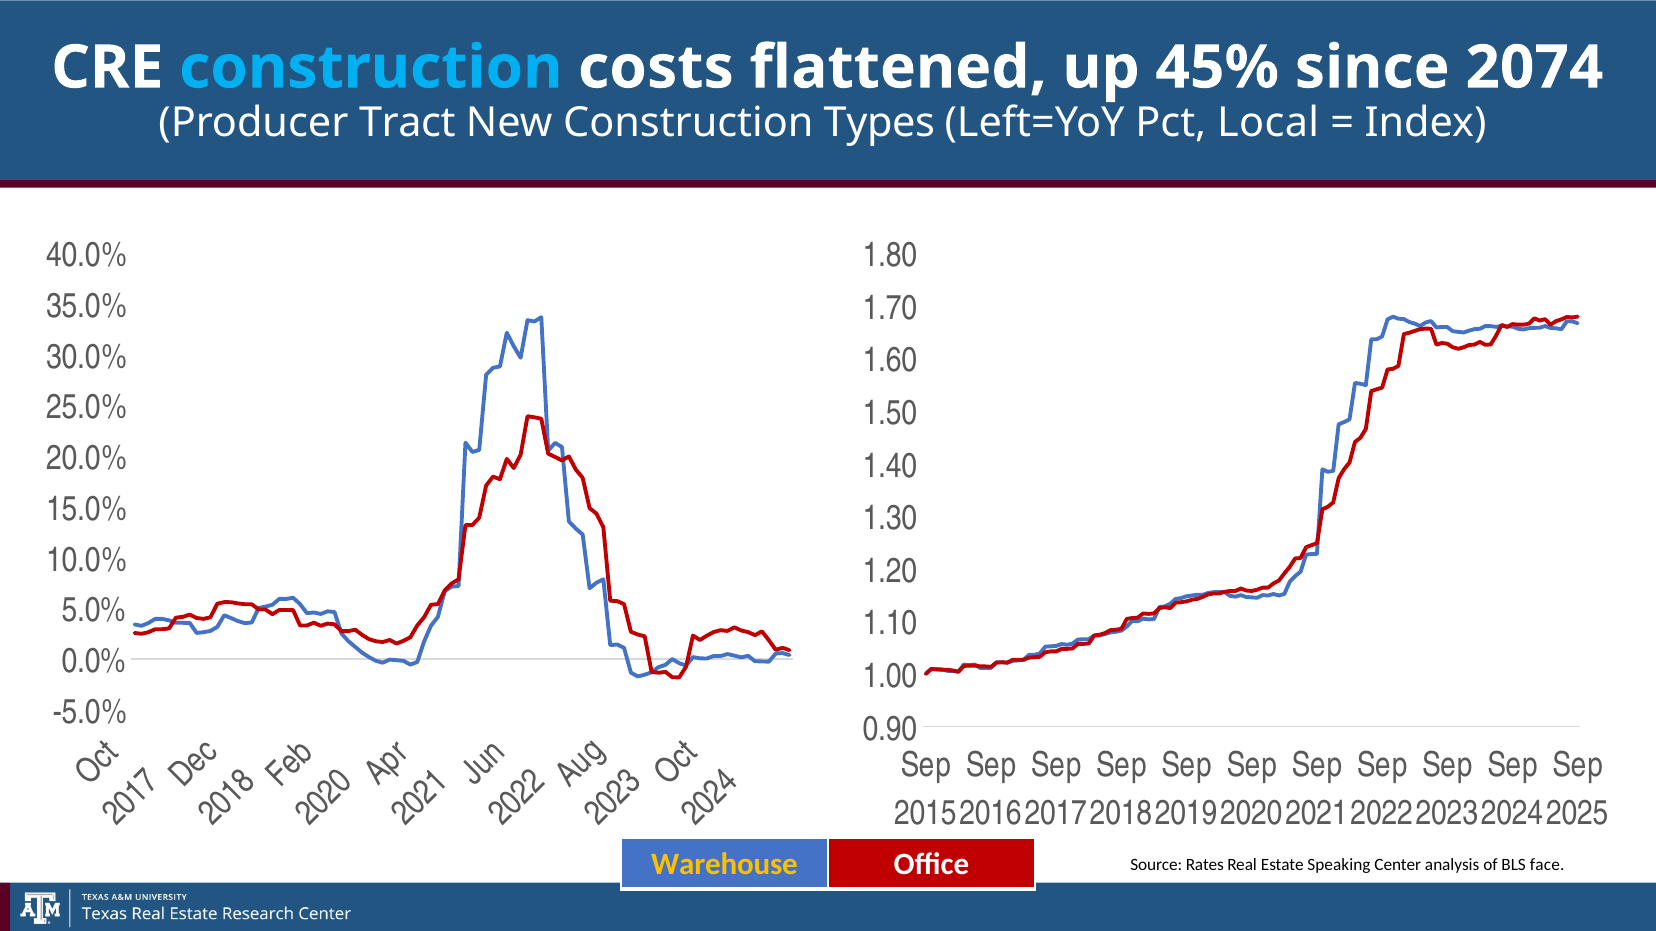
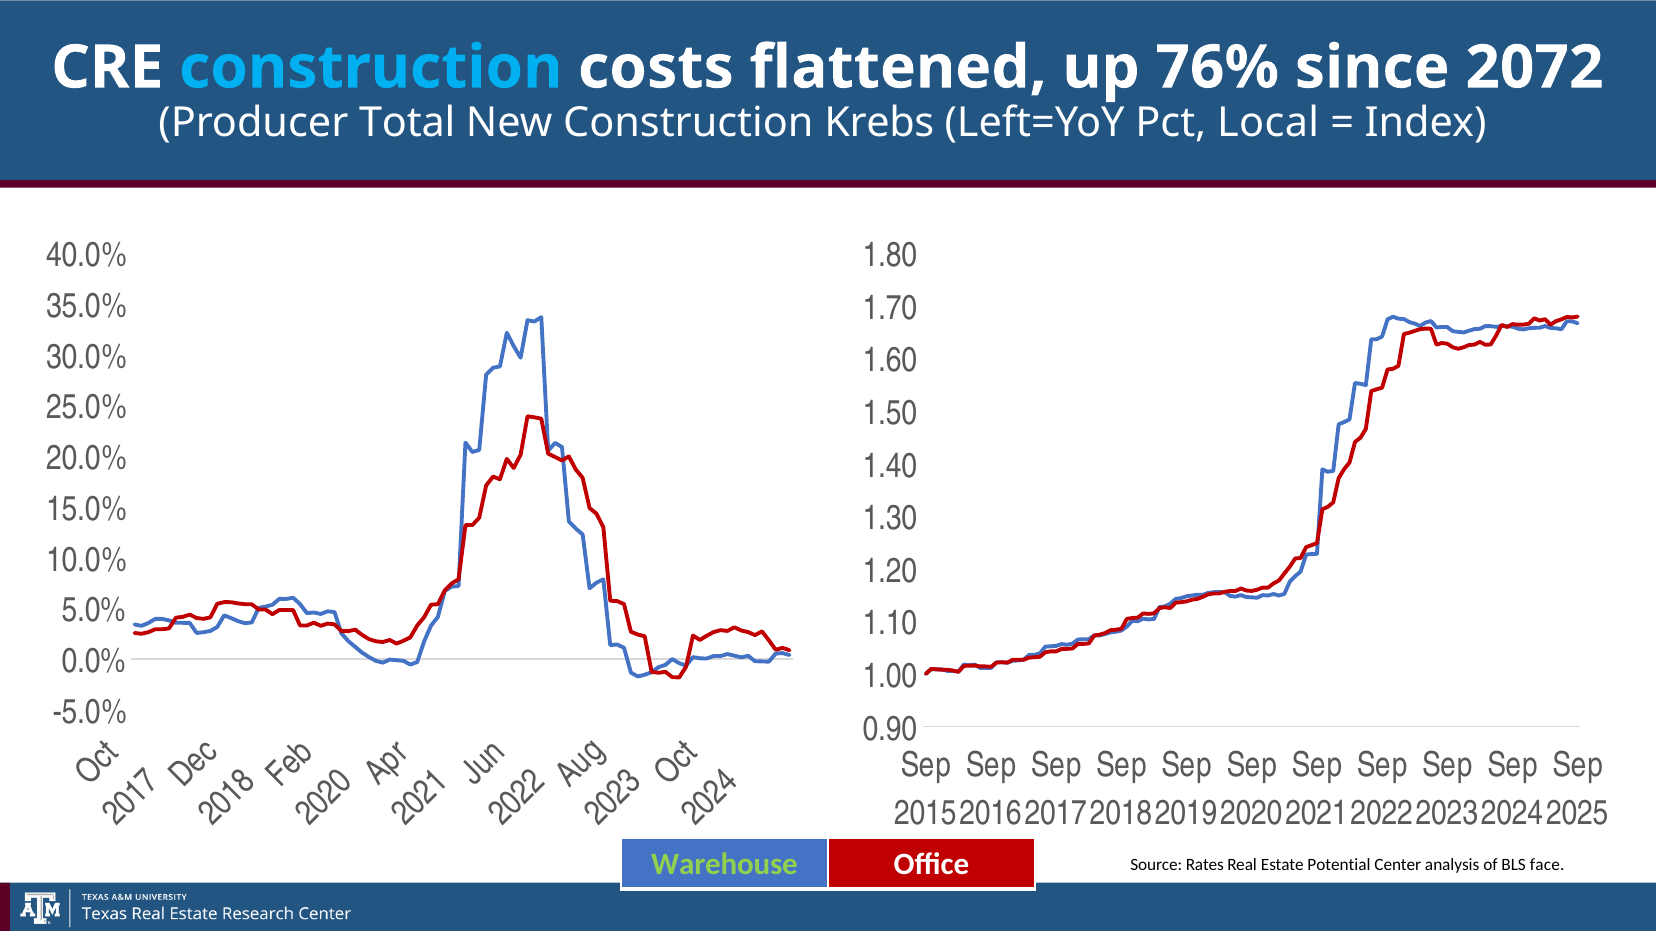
45%: 45% -> 76%
2074: 2074 -> 2072
Tract: Tract -> Total
Types: Types -> Krebs
Warehouse colour: yellow -> light green
Speaking: Speaking -> Potential
